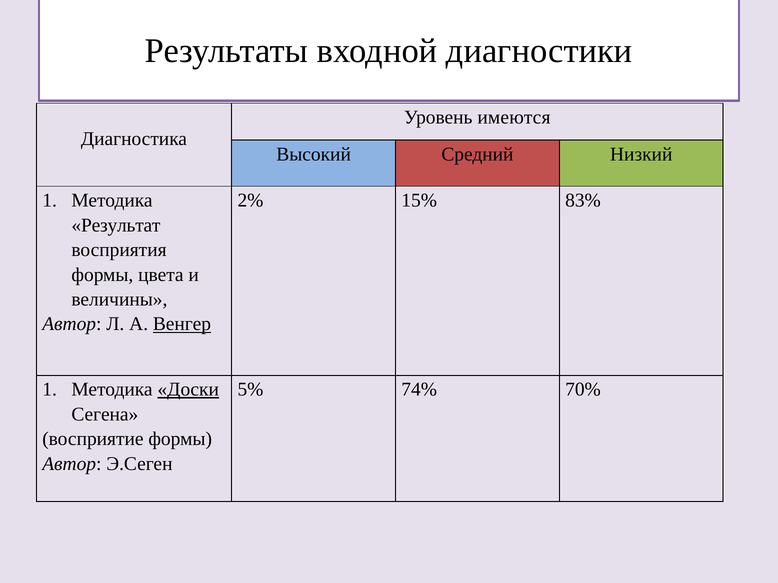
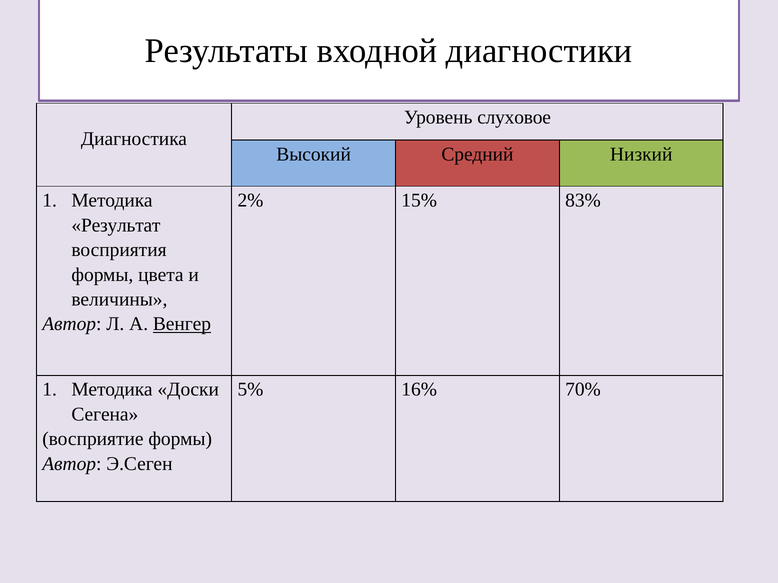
имеются: имеются -> слуховое
Доски underline: present -> none
74%: 74% -> 16%
